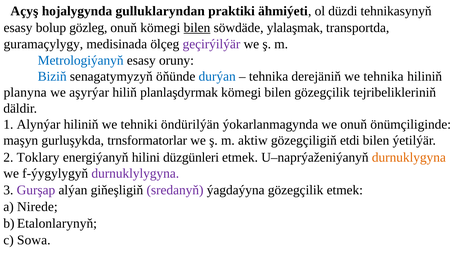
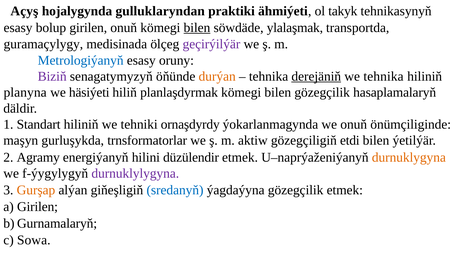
düzdi: düzdi -> takyk
bolup gözleg: gözleg -> girilen
Biziň colour: blue -> purple
durýan colour: blue -> orange
derejäniň underline: none -> present
aşyrýar: aşyrýar -> häsiýeti
tejribelikleriniň: tejribelikleriniň -> hasaplamalaryň
Alynýar: Alynýar -> Standart
öndürilýän: öndürilýän -> ornaşdyrdy
Toklary: Toklary -> Agramy
düzgünleri: düzgünleri -> düzülendir
Gurşap colour: purple -> orange
sredanyň colour: purple -> blue
a Nirede: Nirede -> Girilen
Etalonlarynyň: Etalonlarynyň -> Gurnamalaryň
